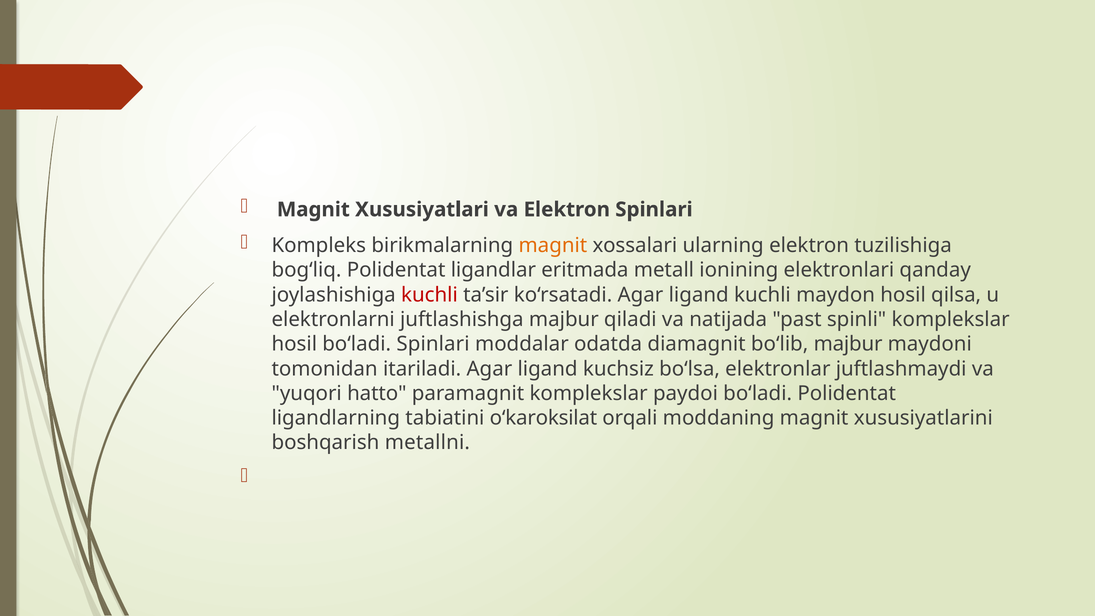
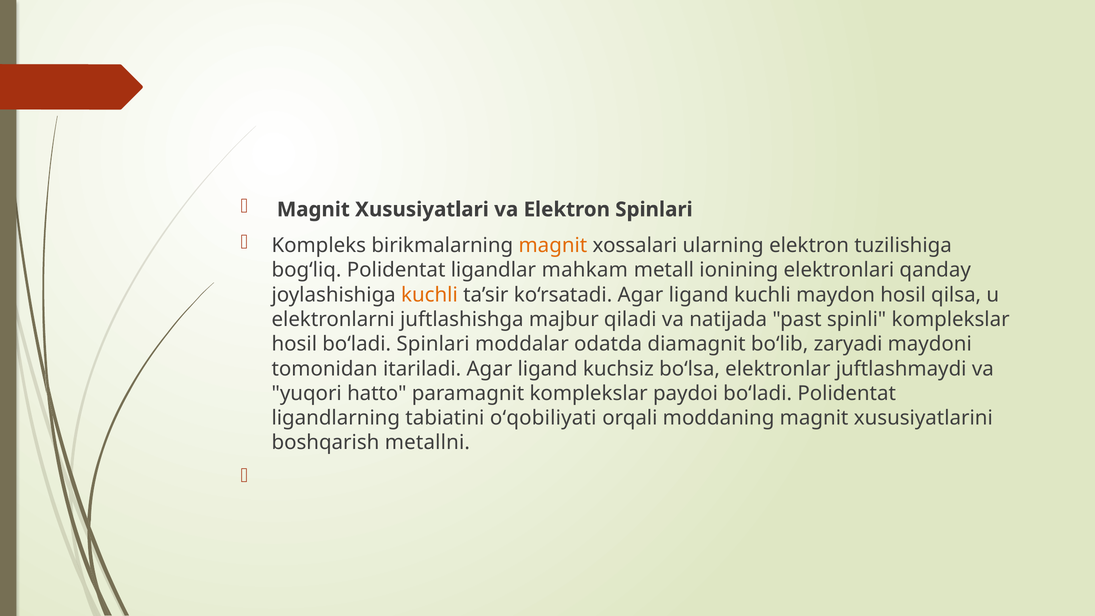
eritmada: eritmada -> mahkam
kuchli at (429, 295) colour: red -> orange
bo‘lib majbur: majbur -> zaryadi
o‘karoksilat: o‘karoksilat -> o‘qobiliyati
